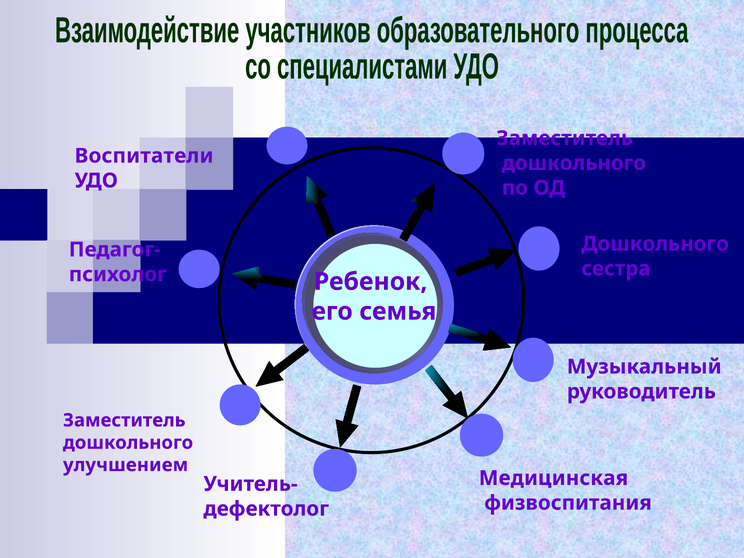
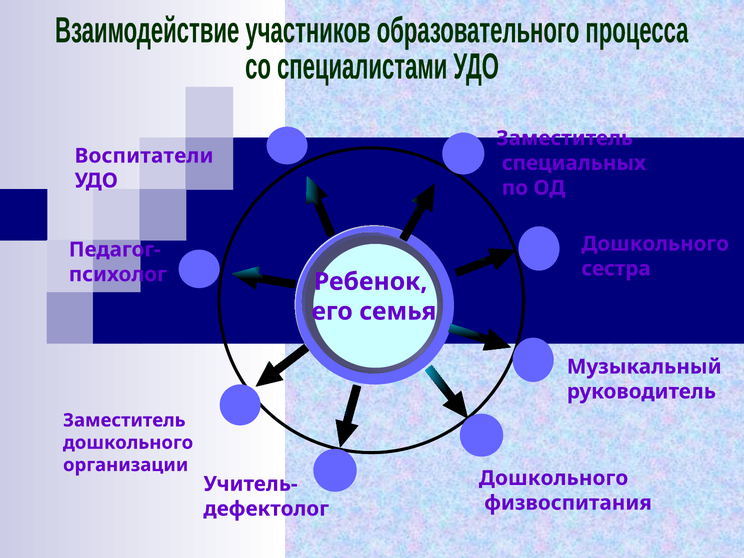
дошкольного at (574, 163): дошкольного -> специальных
улучшением: улучшением -> организации
Медицинская at (554, 478): Медицинская -> Дошкольного
